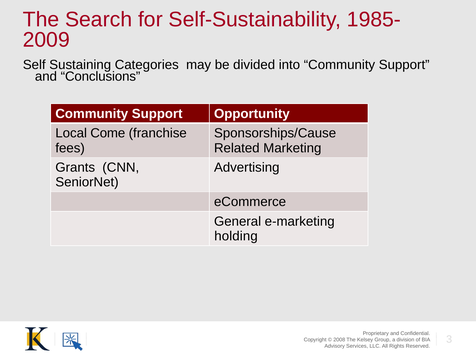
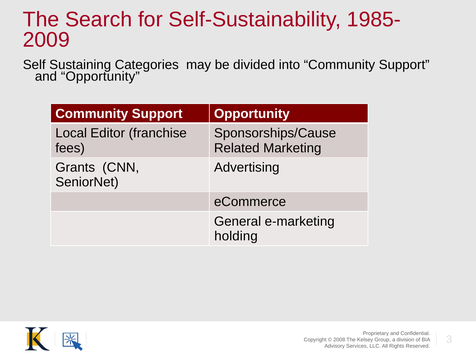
and Conclusions: Conclusions -> Opportunity
Come: Come -> Editor
